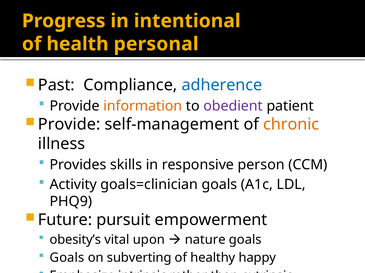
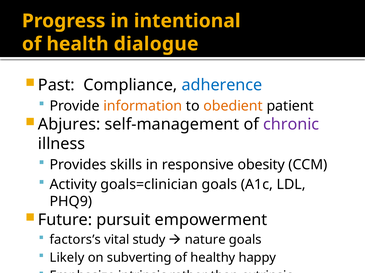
personal: personal -> dialogue
obedient colour: purple -> orange
Provide at (69, 125): Provide -> Abjures
chronic colour: orange -> purple
person: person -> obesity
obesity’s: obesity’s -> factors’s
upon: upon -> study
Goals at (67, 258): Goals -> Likely
